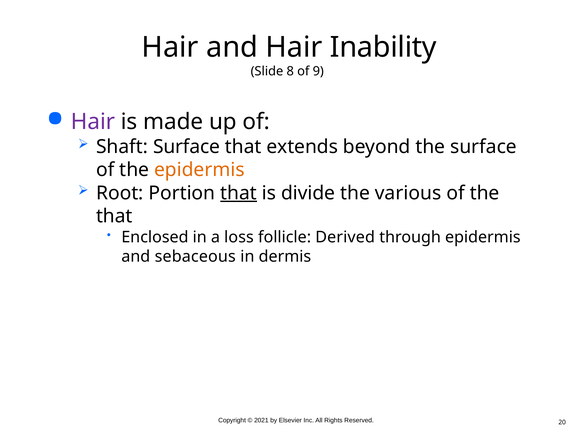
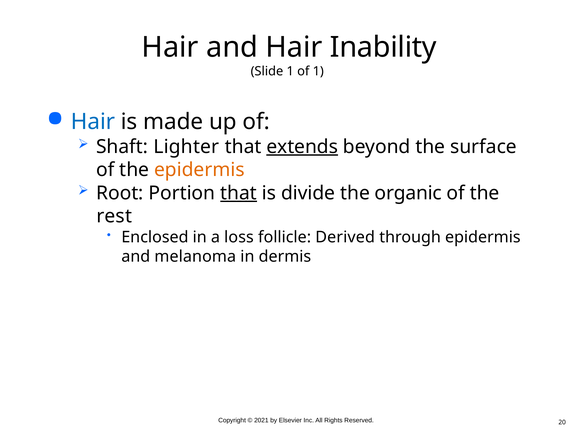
Slide 8: 8 -> 1
of 9: 9 -> 1
Hair at (93, 122) colour: purple -> blue
Shaft Surface: Surface -> Lighter
extends underline: none -> present
various: various -> organic
that at (114, 216): that -> rest
sebaceous: sebaceous -> melanoma
